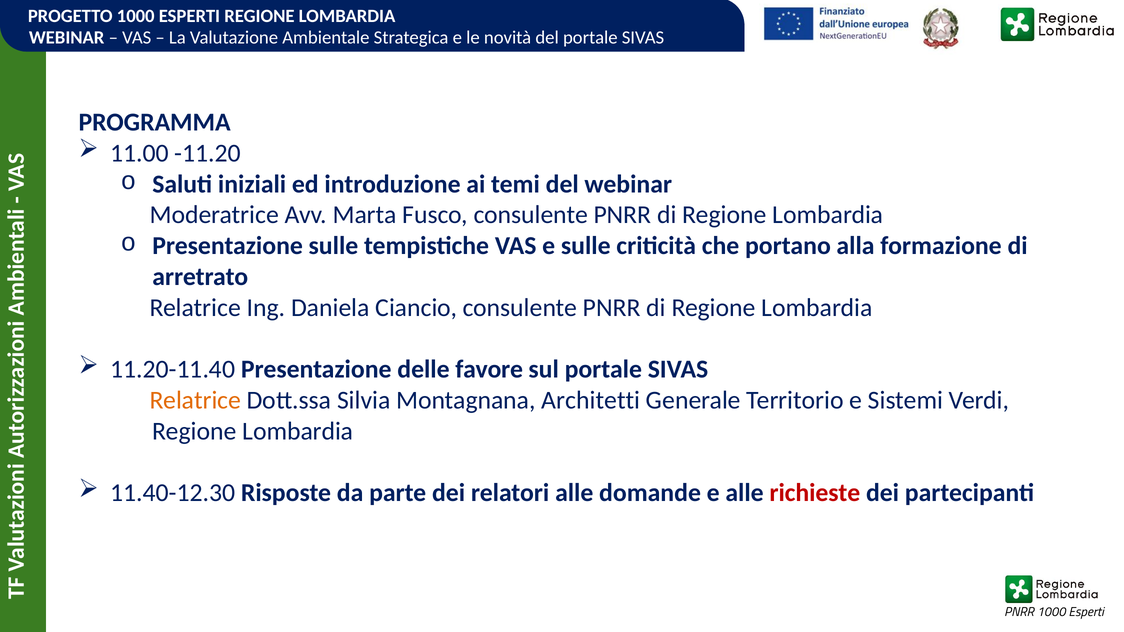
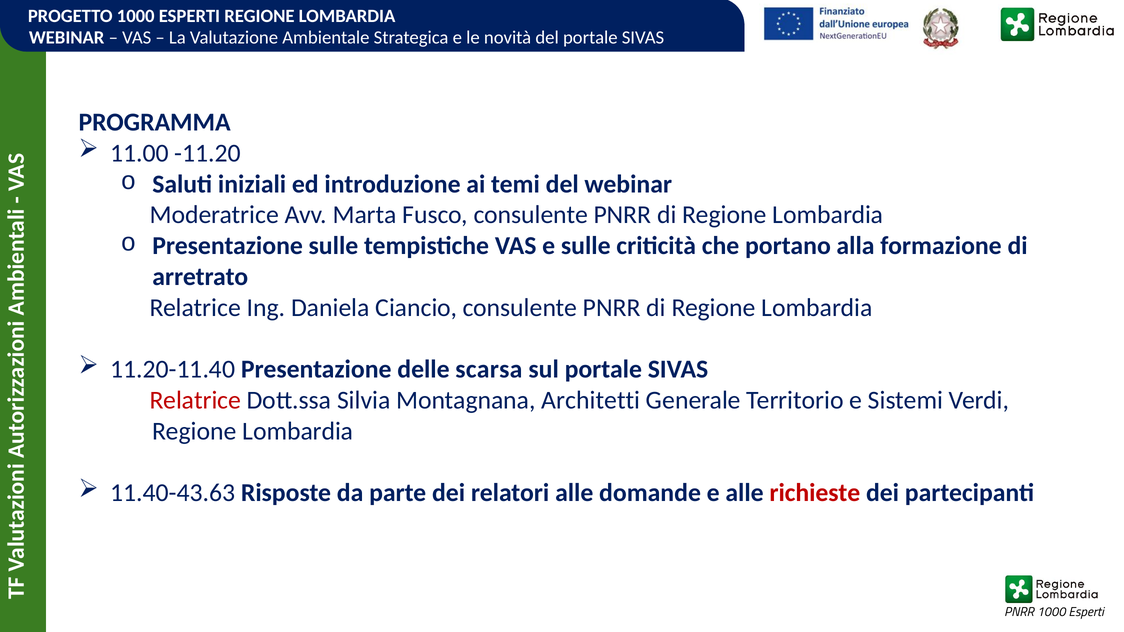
favore: favore -> scarsa
Relatrice at (195, 400) colour: orange -> red
11.40-12.30: 11.40-12.30 -> 11.40-43.63
